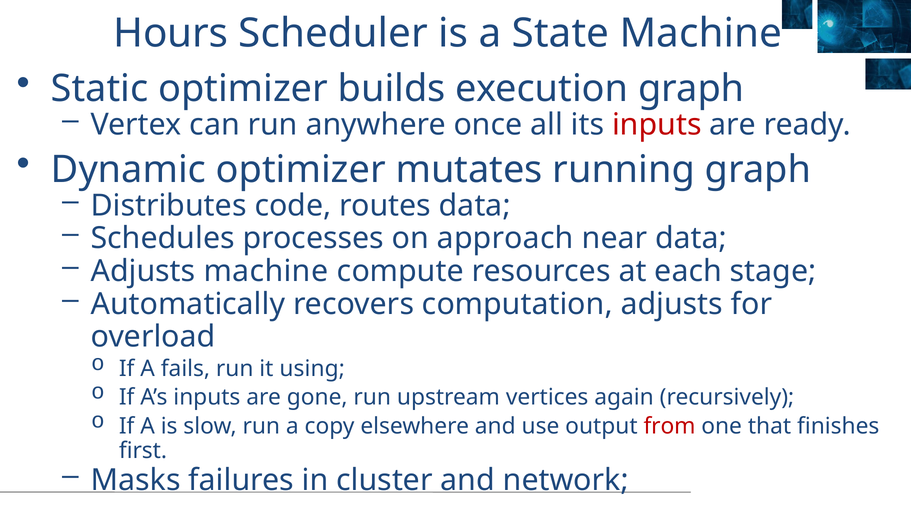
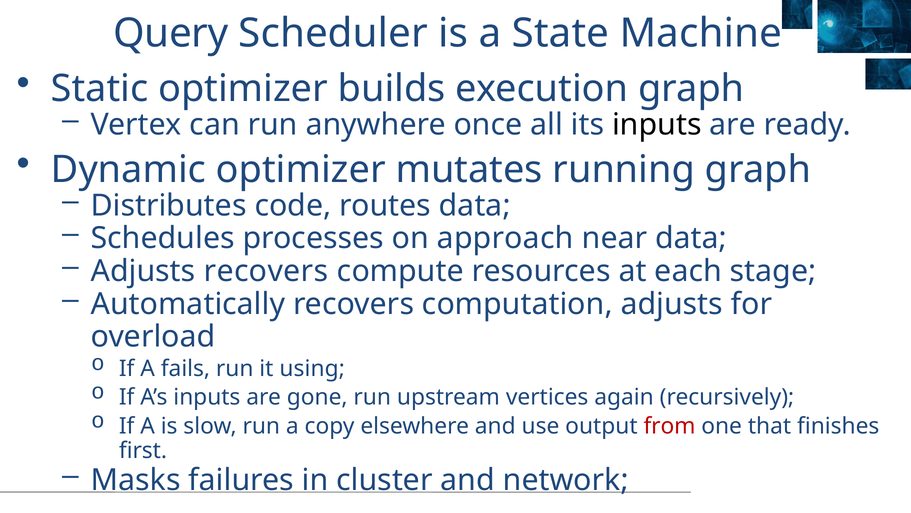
Hours: Hours -> Query
inputs at (657, 125) colour: red -> black
Adjusts machine: machine -> recovers
